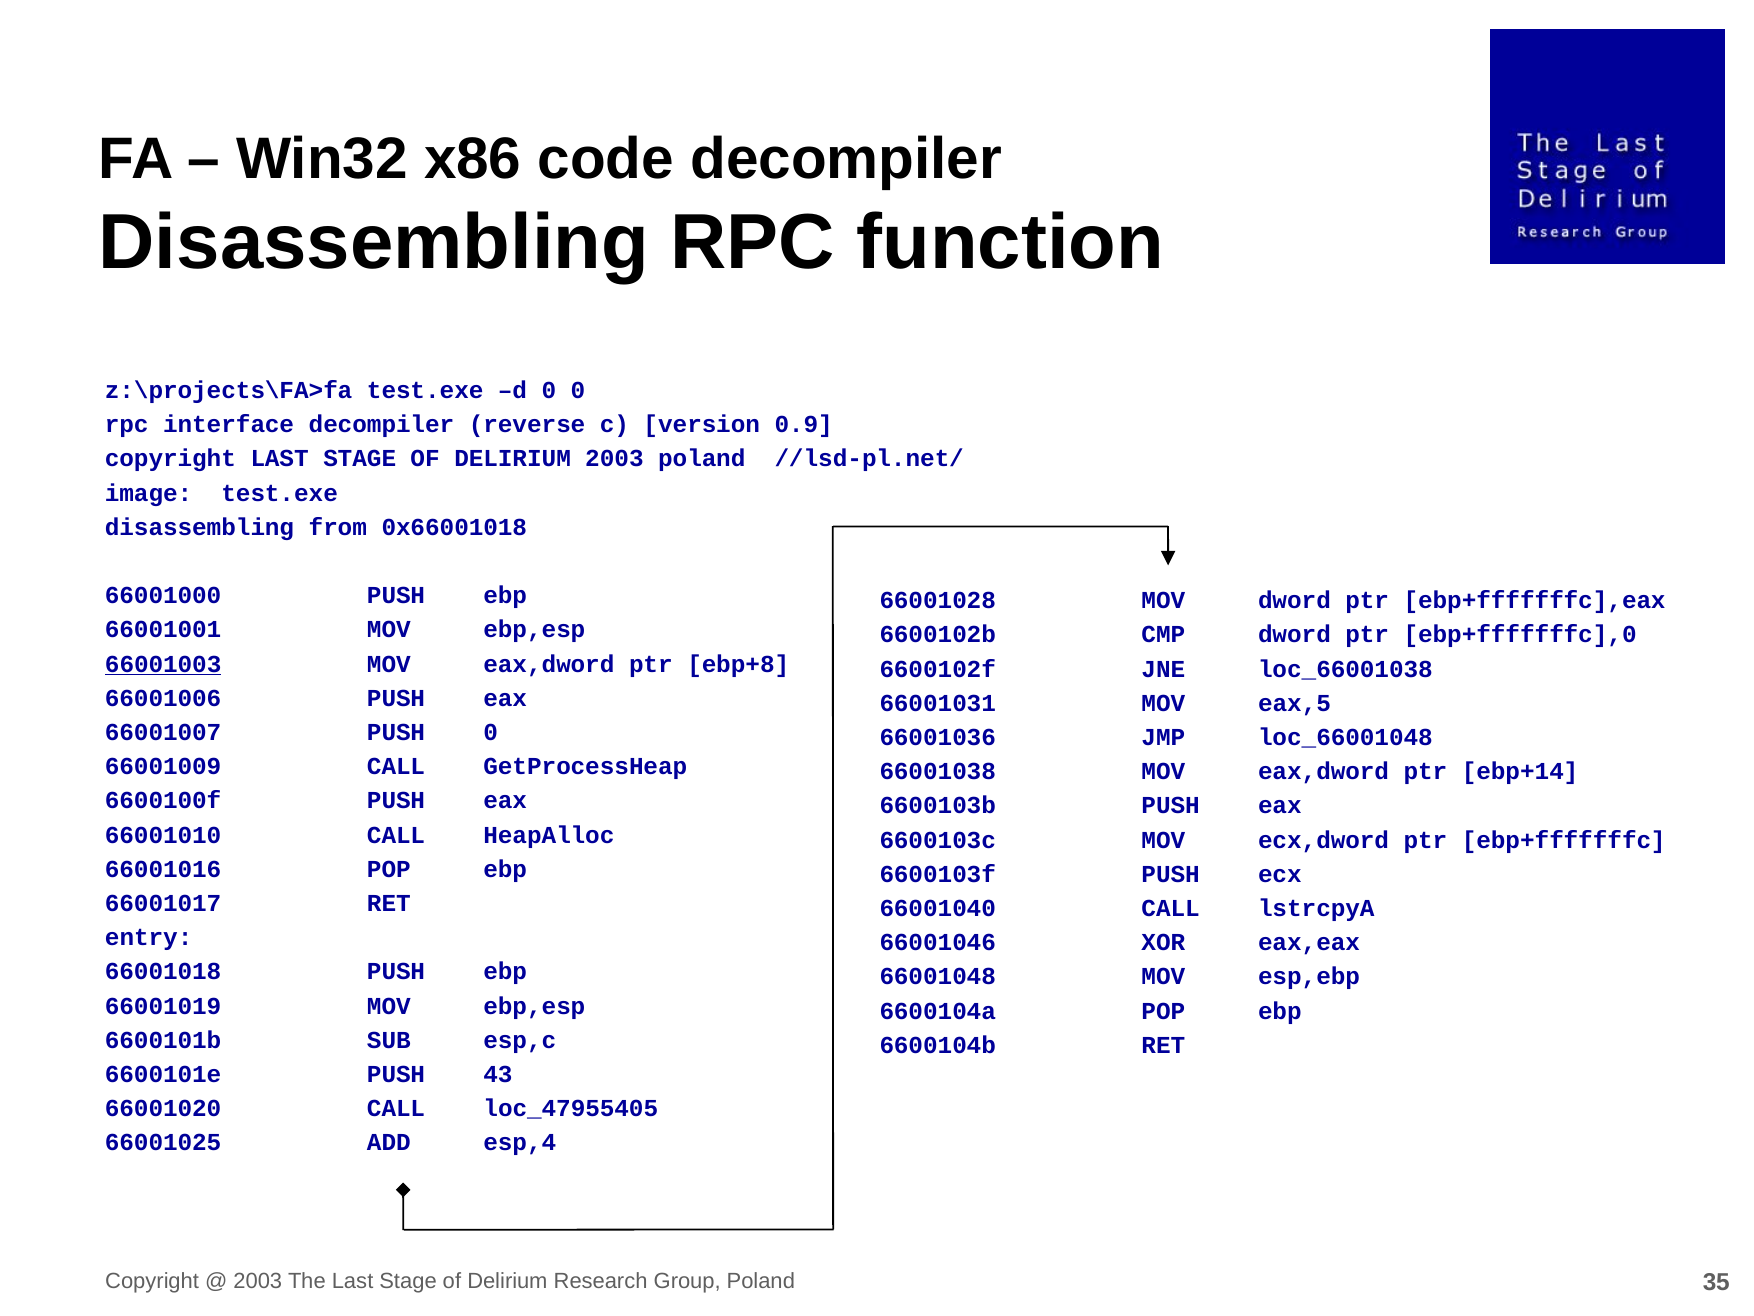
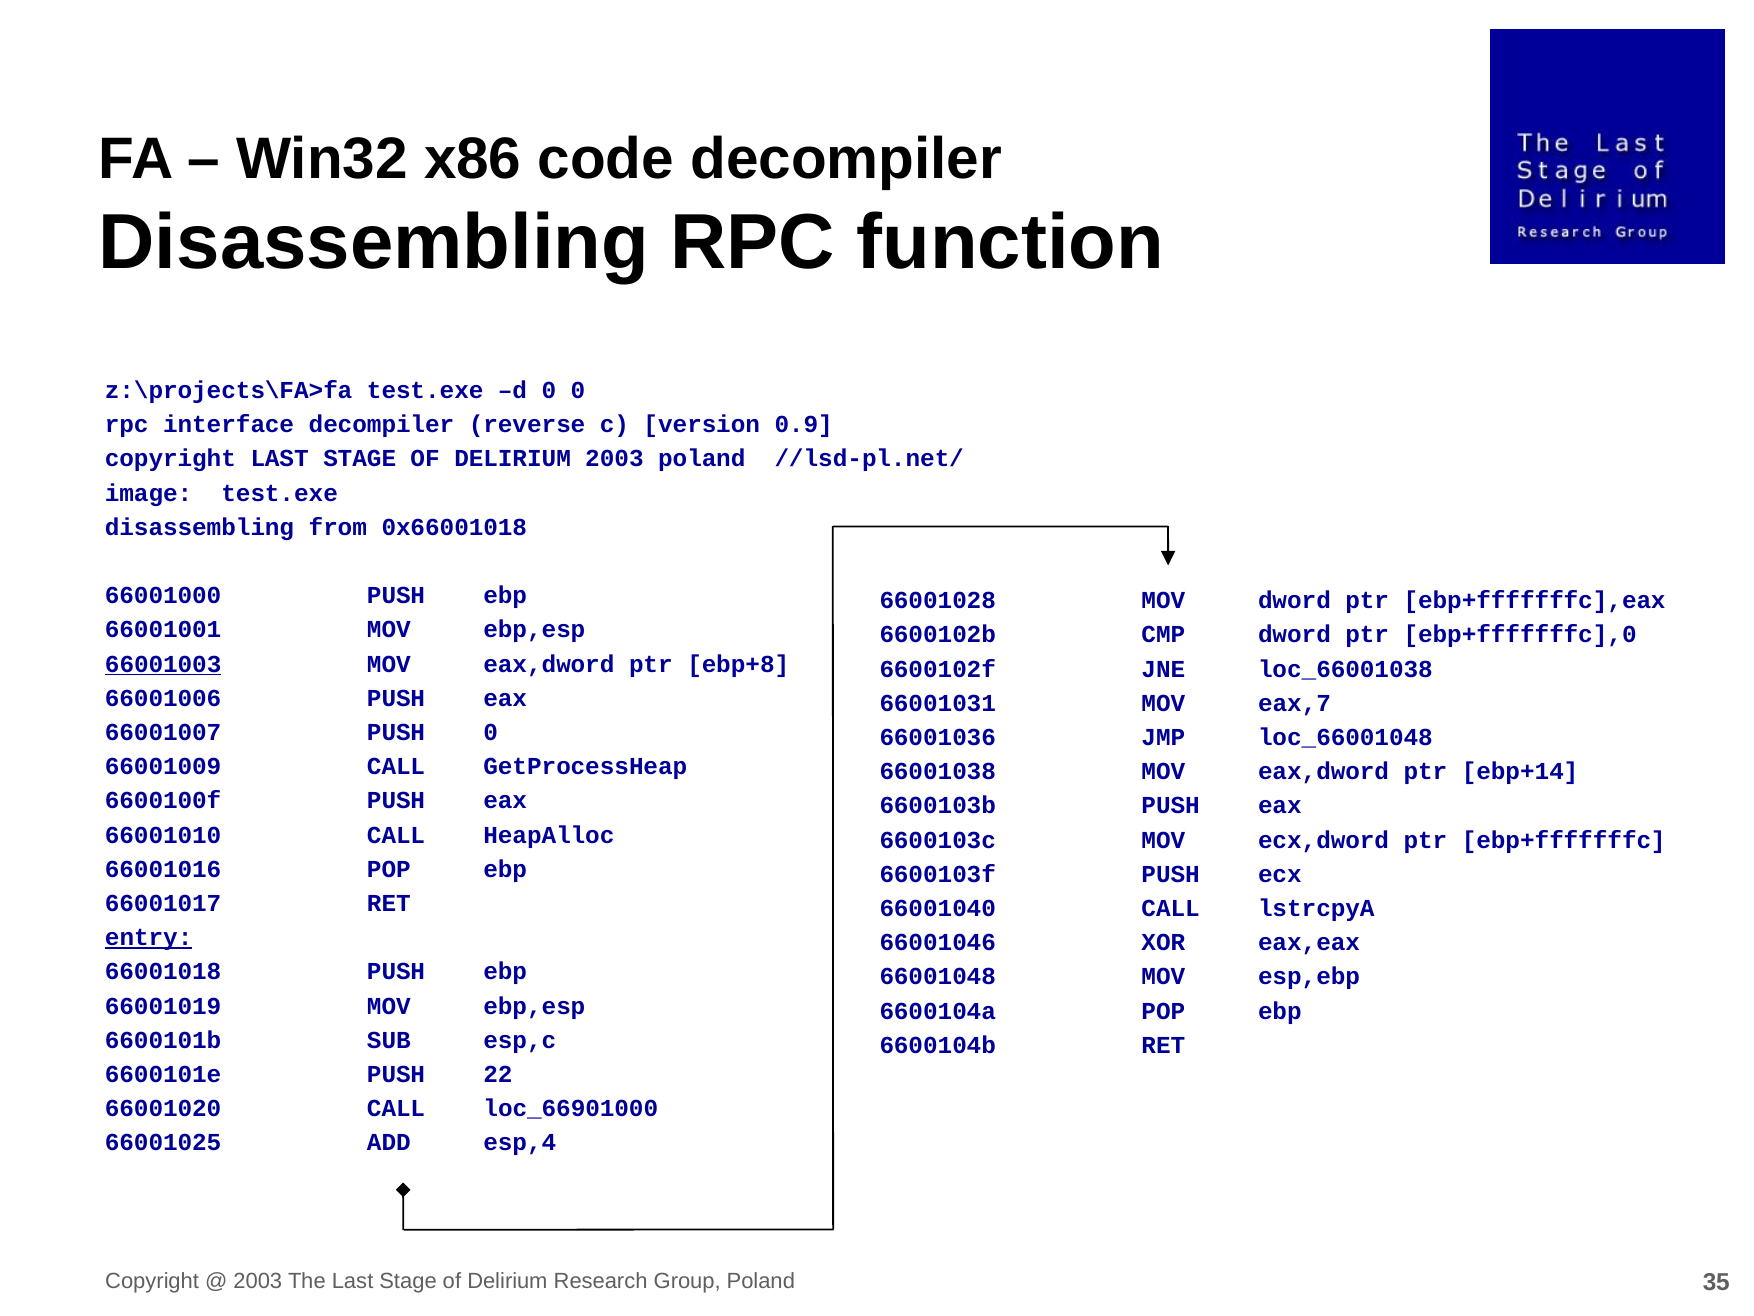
eax,5: eax,5 -> eax,7
entry underline: none -> present
43: 43 -> 22
loc_47955405: loc_47955405 -> loc_66901000
